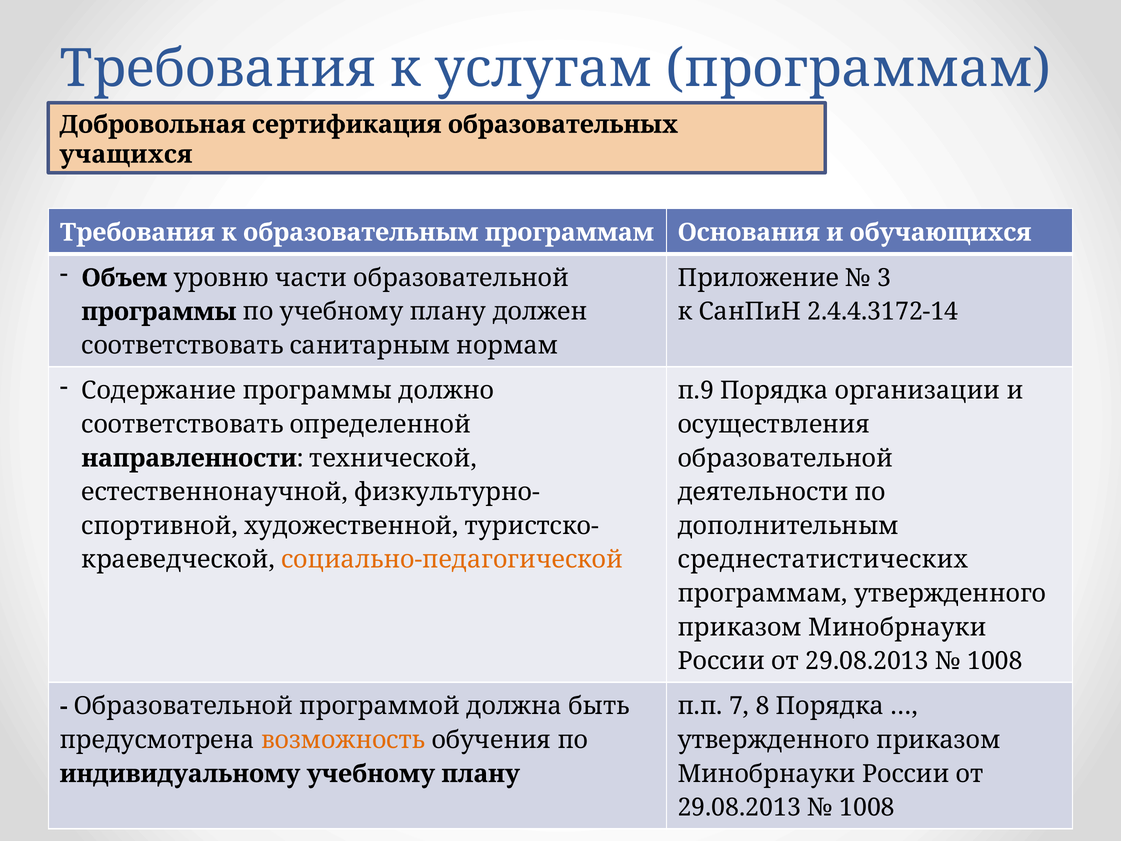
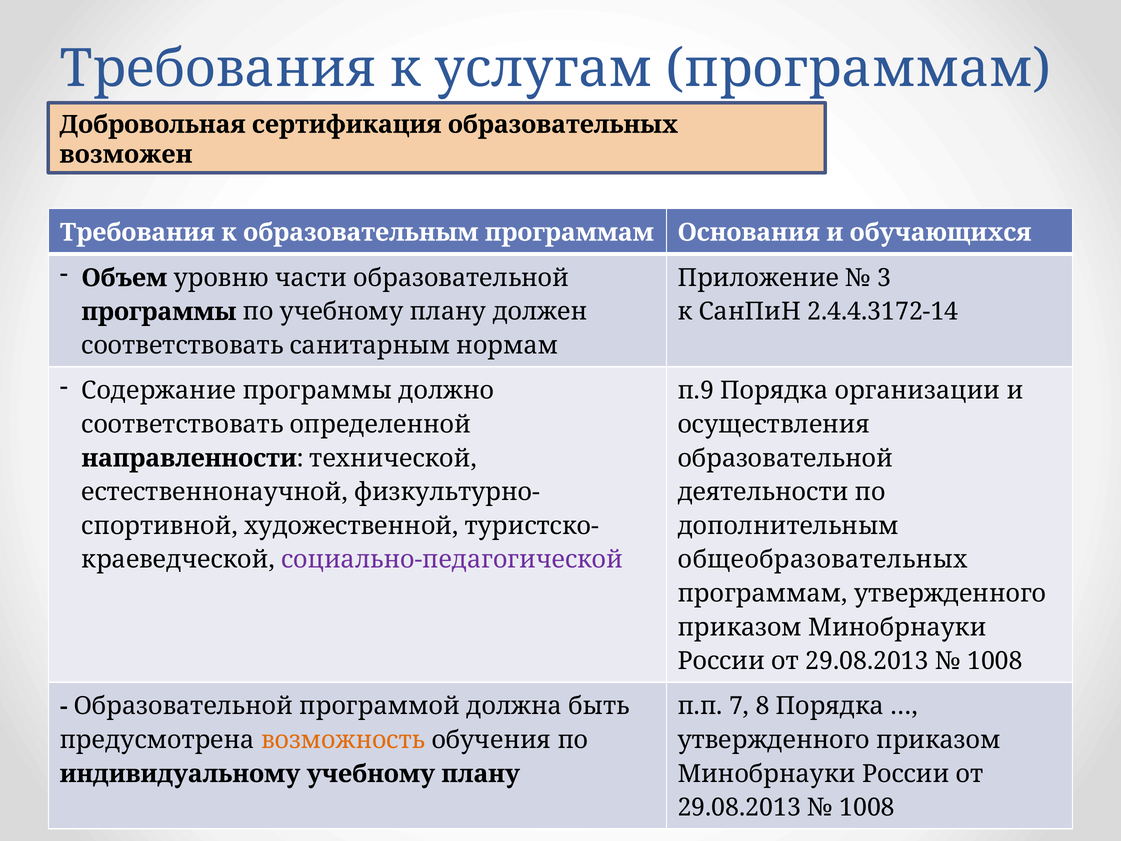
учащихся: учащихся -> возможен
социально-педагогической colour: orange -> purple
среднестатистических: среднестатистических -> общеобразовательных
